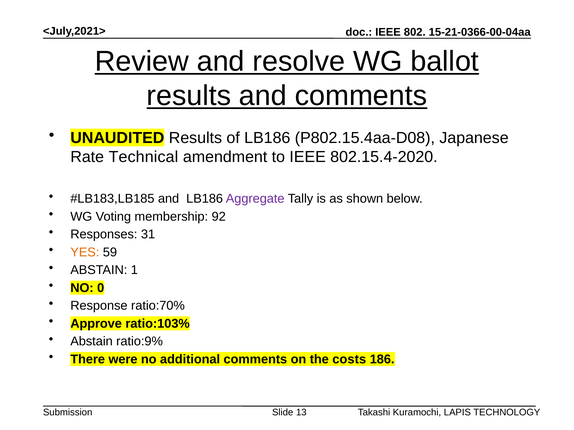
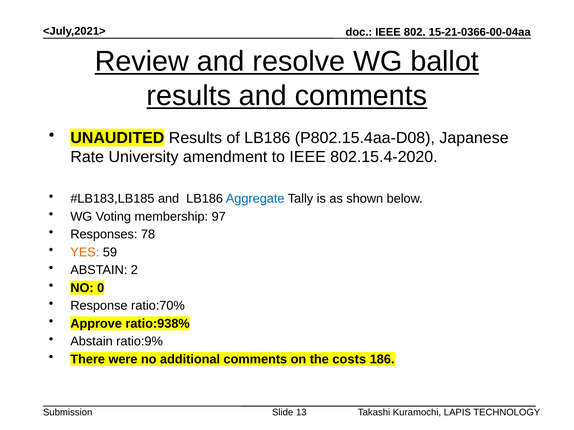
Technical: Technical -> University
Aggregate colour: purple -> blue
92: 92 -> 97
31: 31 -> 78
1: 1 -> 2
ratio:103%: ratio:103% -> ratio:938%
